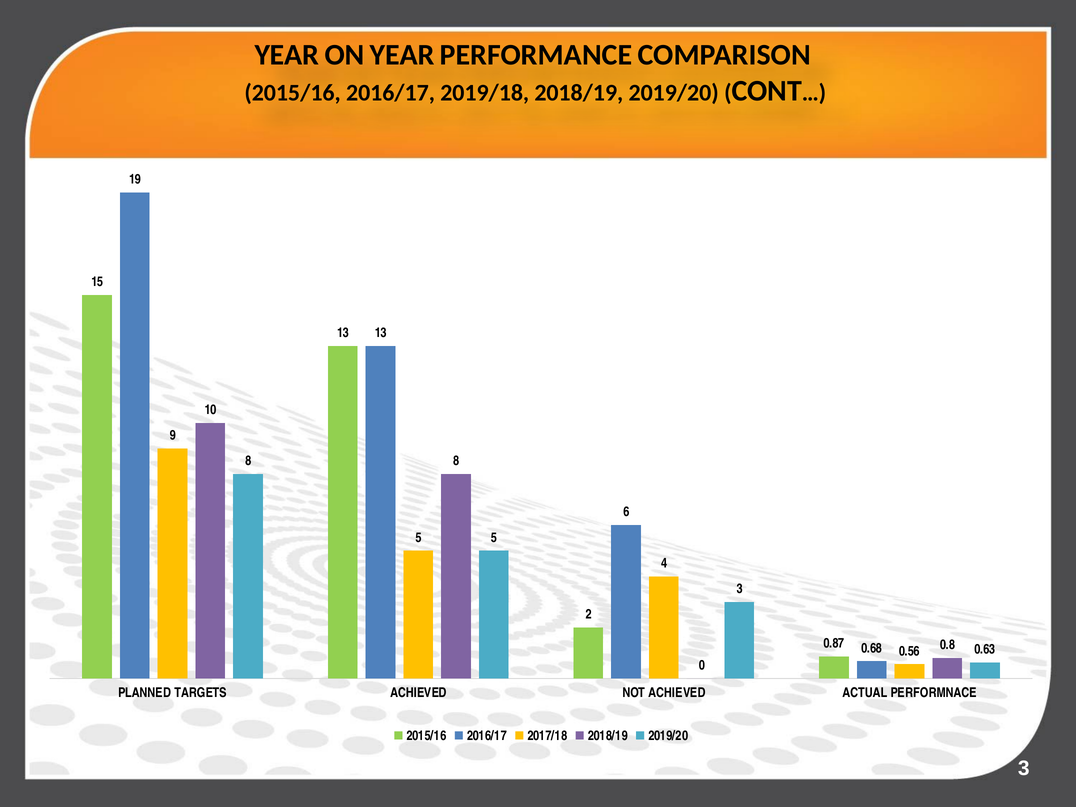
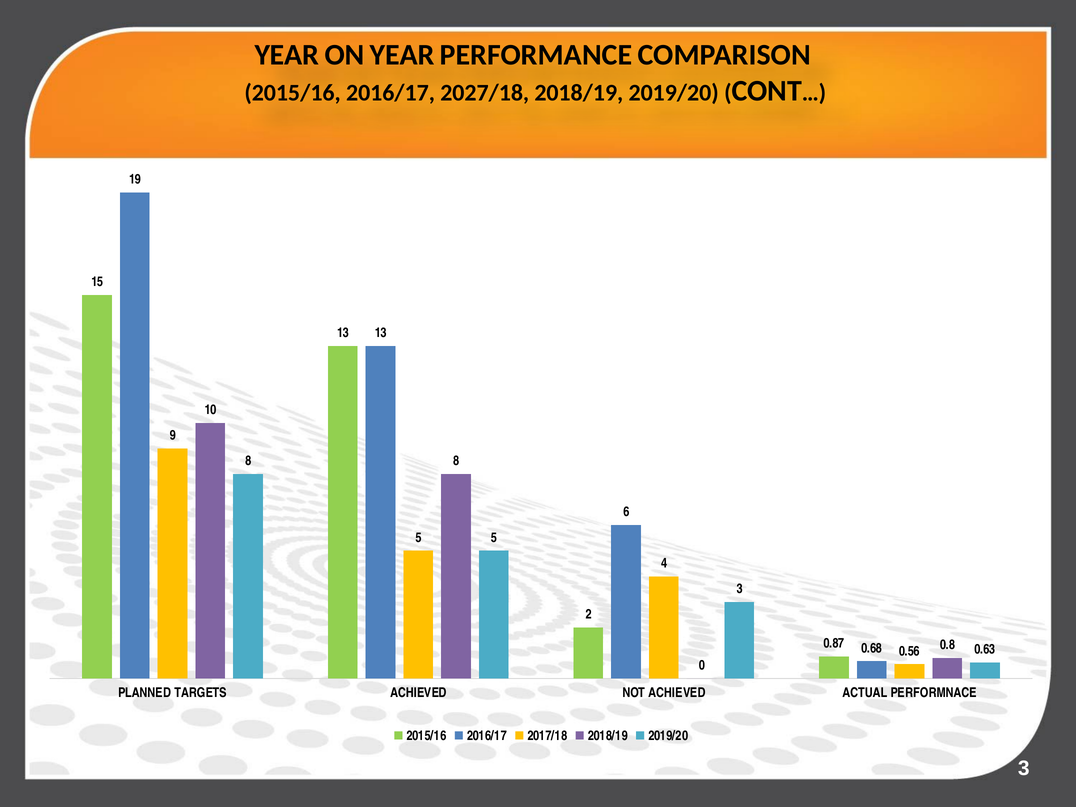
2019/18: 2019/18 -> 2027/18
